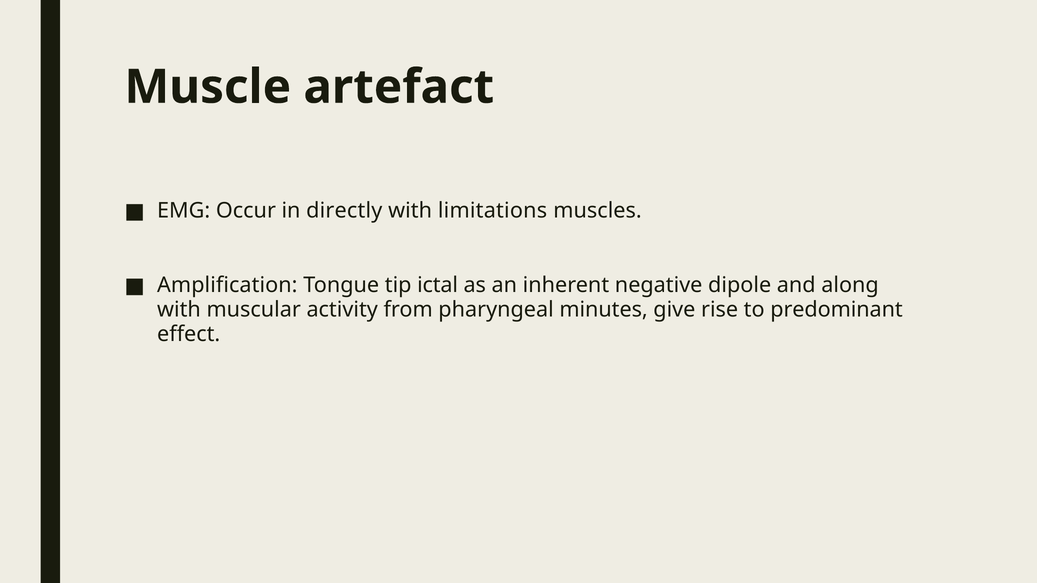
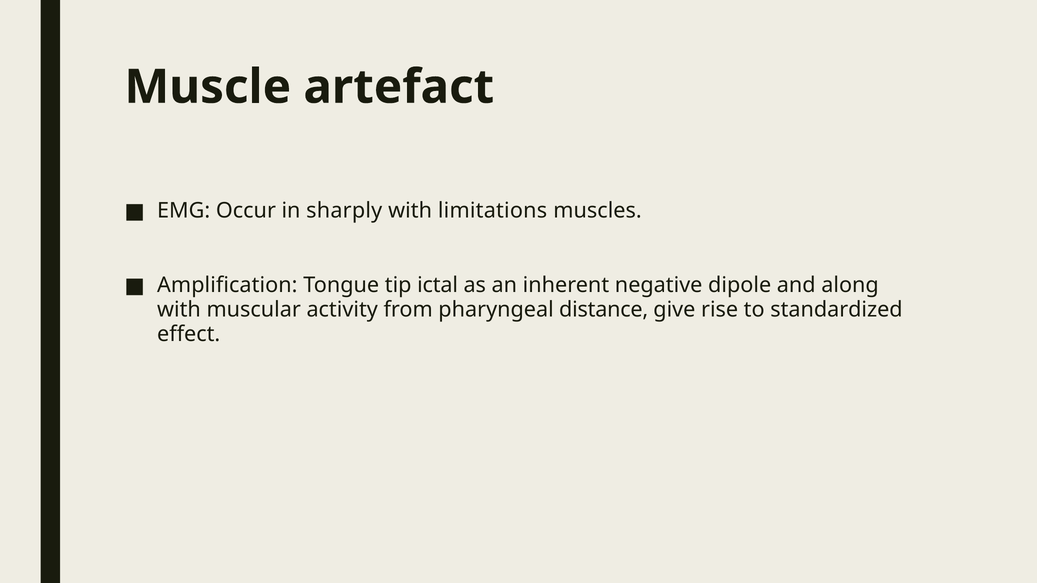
directly: directly -> sharply
minutes: minutes -> distance
predominant: predominant -> standardized
